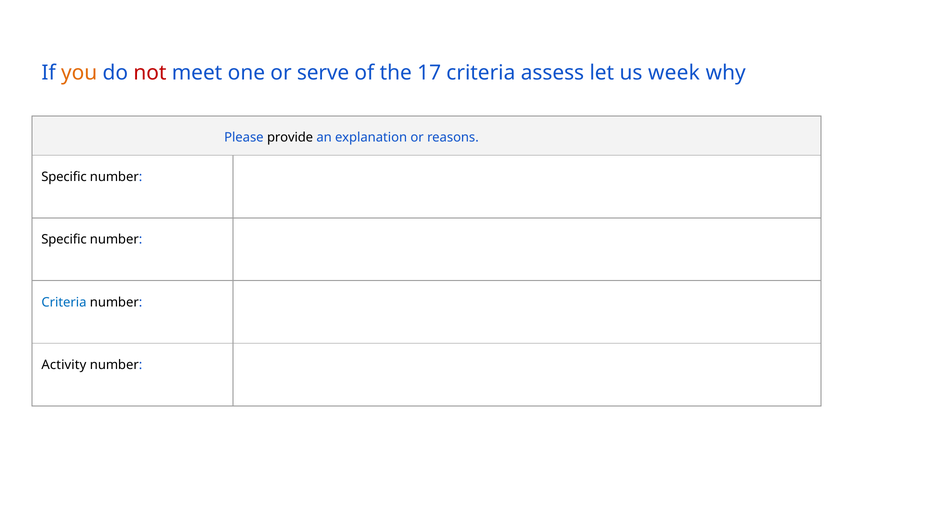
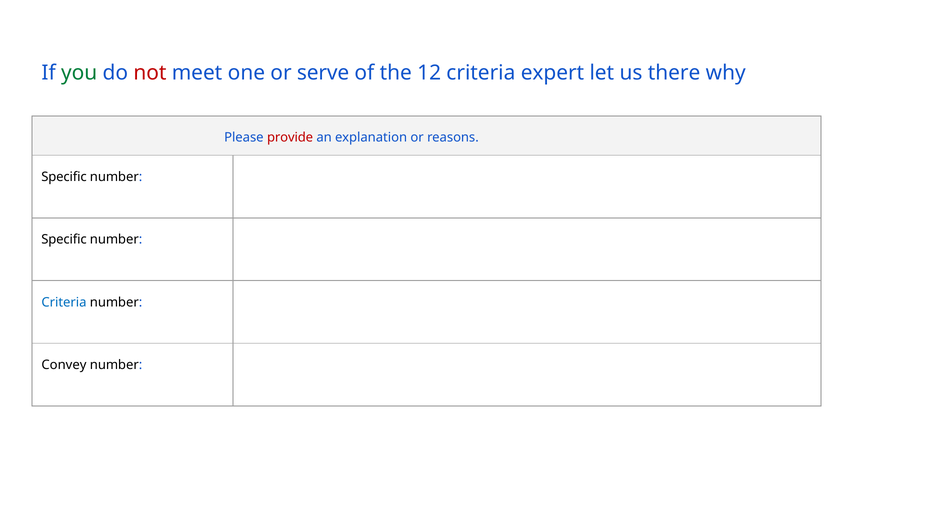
you colour: orange -> green
17: 17 -> 12
assess: assess -> expert
week: week -> there
provide colour: black -> red
Activity: Activity -> Convey
